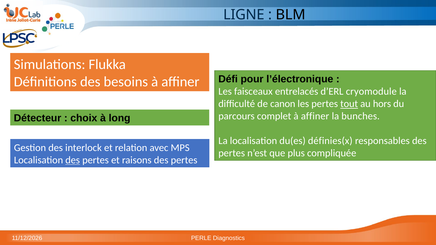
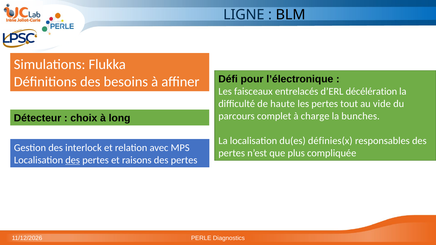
cryomodule: cryomodule -> décélération
canon: canon -> haute
tout underline: present -> none
hors: hors -> vide
complet à affiner: affiner -> charge
